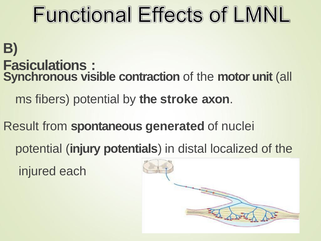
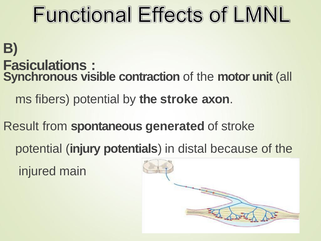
of nuclei: nuclei -> stroke
localized: localized -> because
each: each -> main
